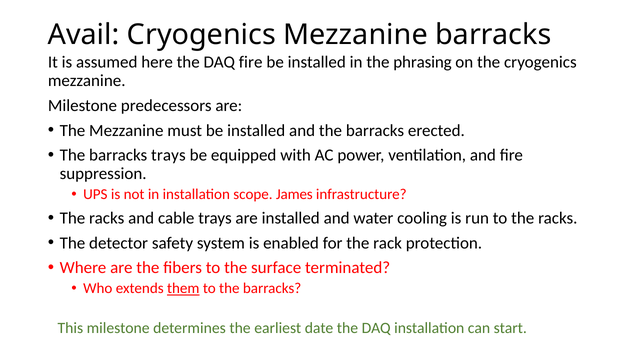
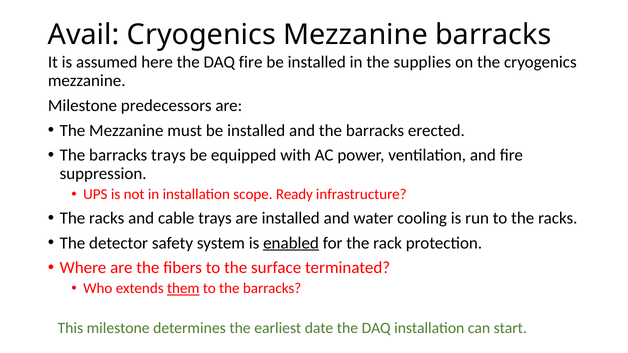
phrasing: phrasing -> supplies
James: James -> Ready
enabled underline: none -> present
